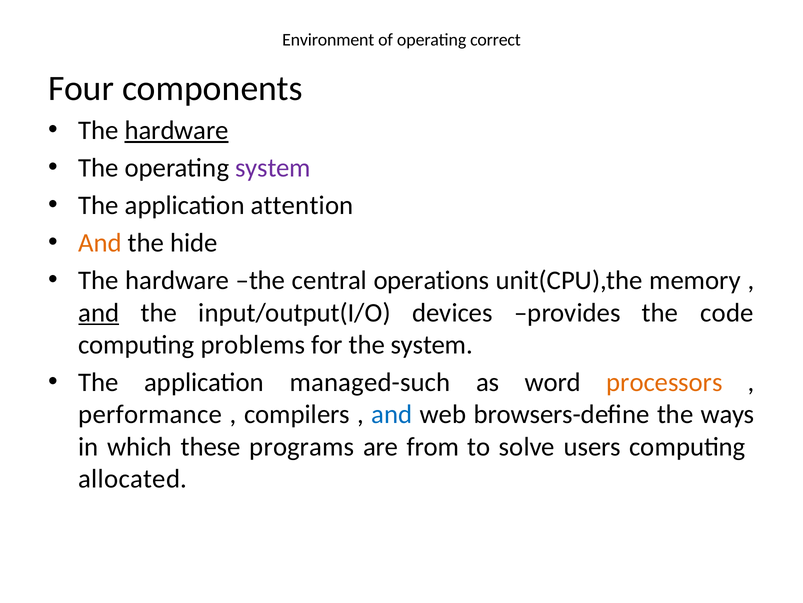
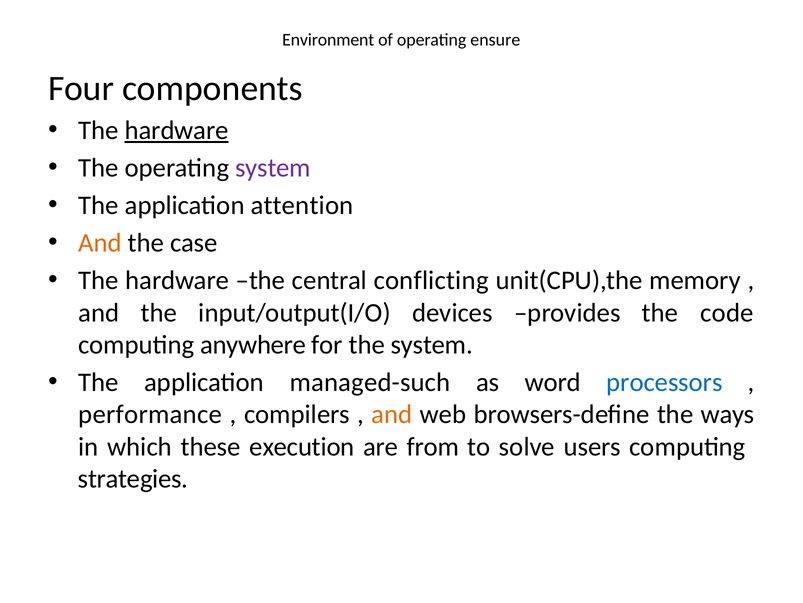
correct: correct -> ensure
hide: hide -> case
operations: operations -> conflicting
and at (99, 312) underline: present -> none
problems: problems -> anywhere
processors colour: orange -> blue
and at (392, 414) colour: blue -> orange
programs: programs -> execution
allocated: allocated -> strategies
